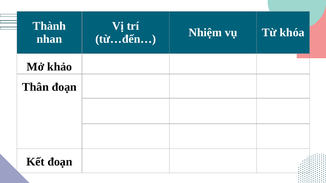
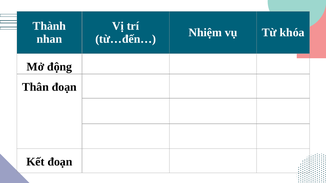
khảo: khảo -> động
